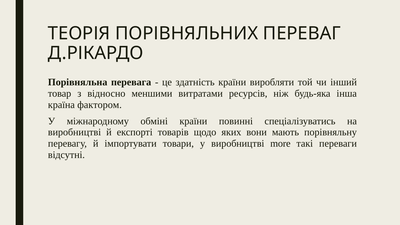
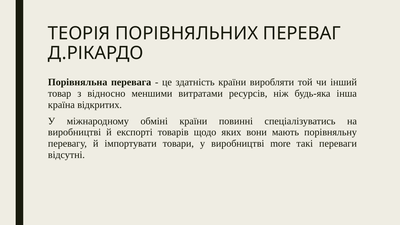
фактором: фактором -> відкритих
